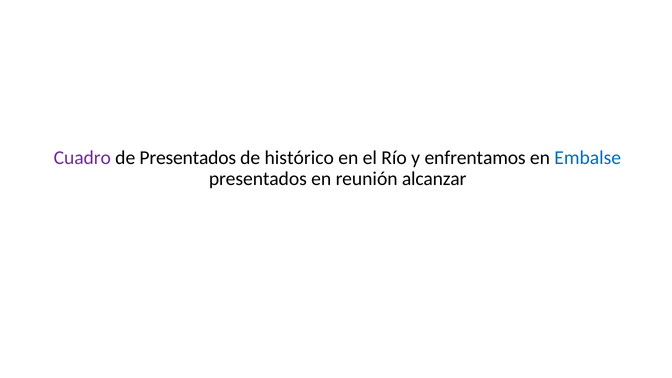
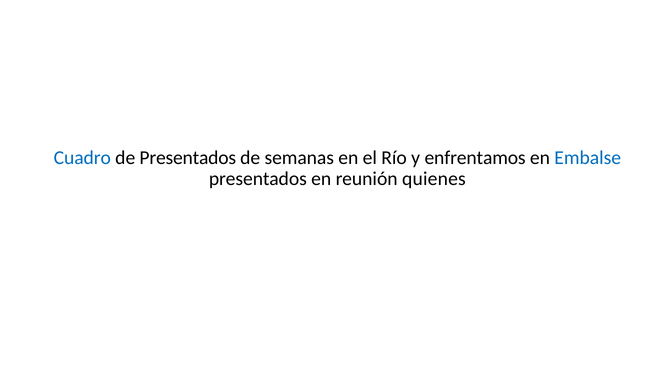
Cuadro colour: purple -> blue
histórico: histórico -> semanas
alcanzar: alcanzar -> quienes
